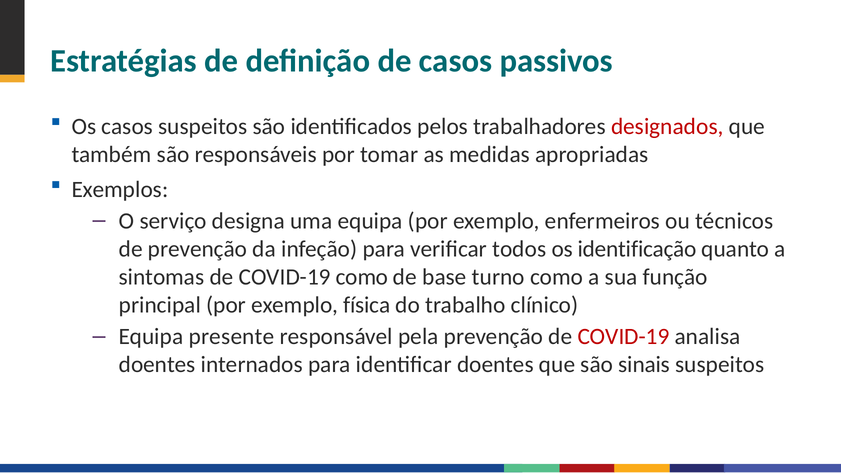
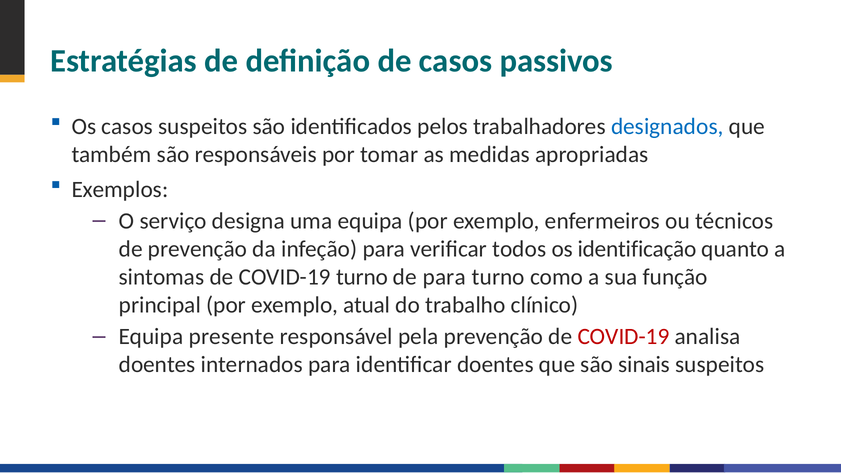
designados colour: red -> blue
COVID-19 como: como -> turno
de base: base -> para
física: física -> atual
